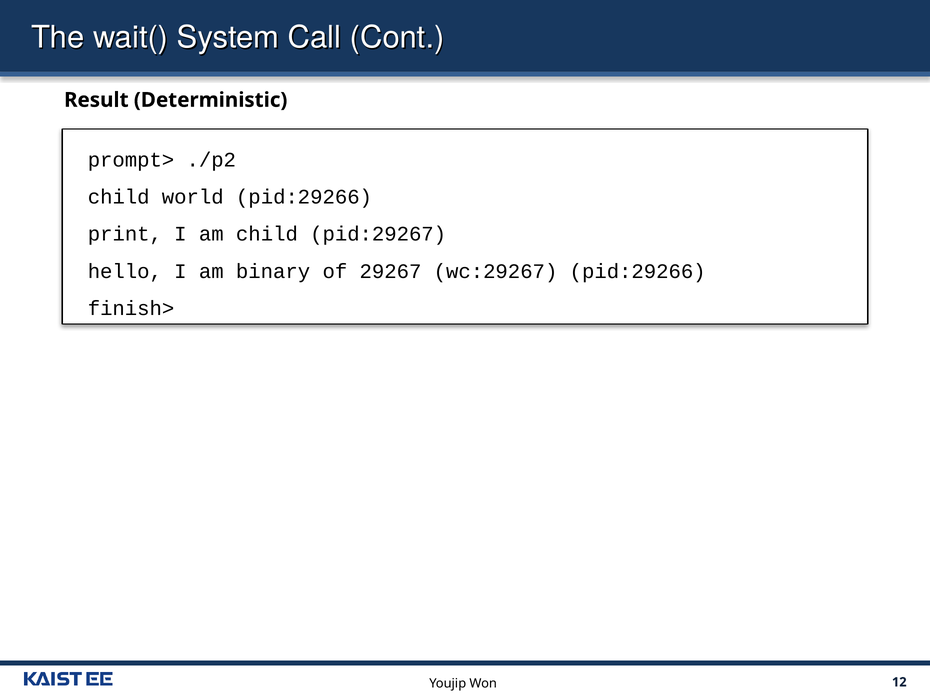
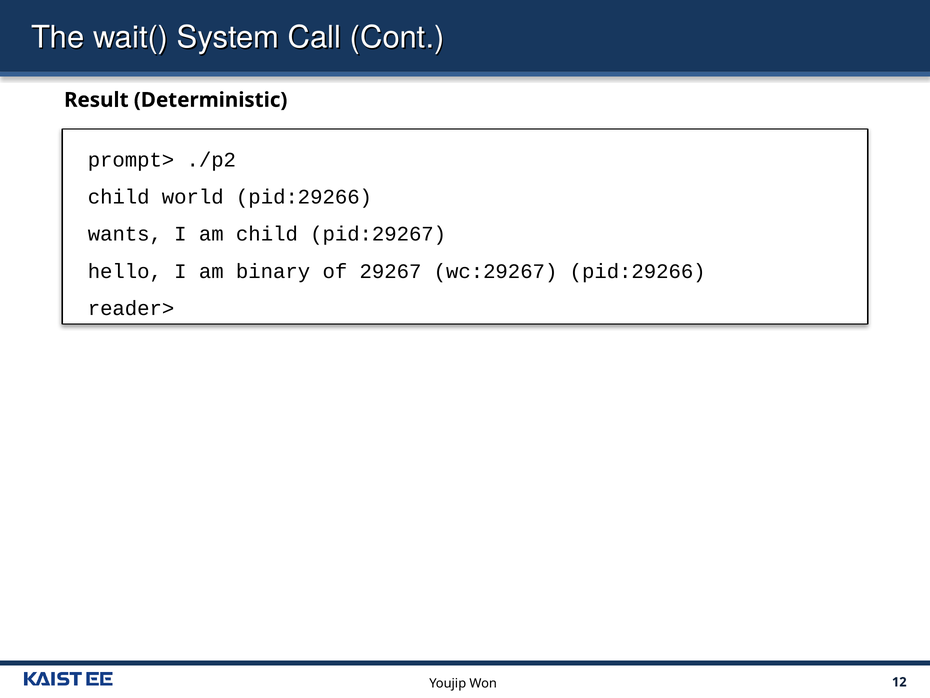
print: print -> wants
finish>: finish> -> reader>
